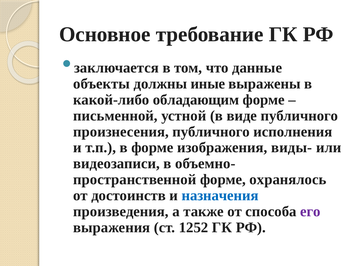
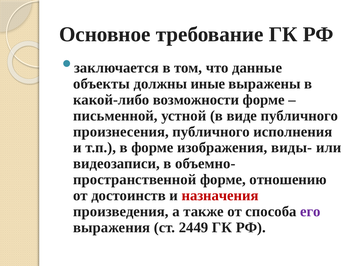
обладающим: обладающим -> возможности
охранялось: охранялось -> отношению
назначения colour: blue -> red
1252: 1252 -> 2449
